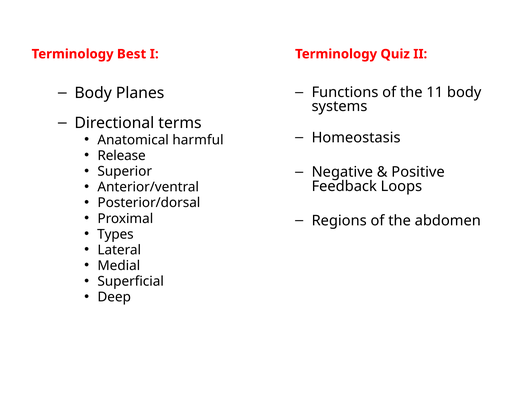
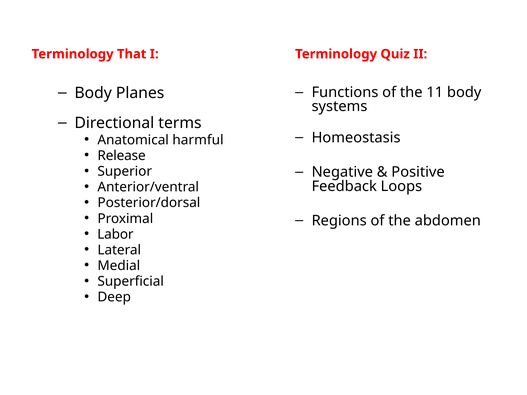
Best: Best -> That
Types: Types -> Labor
